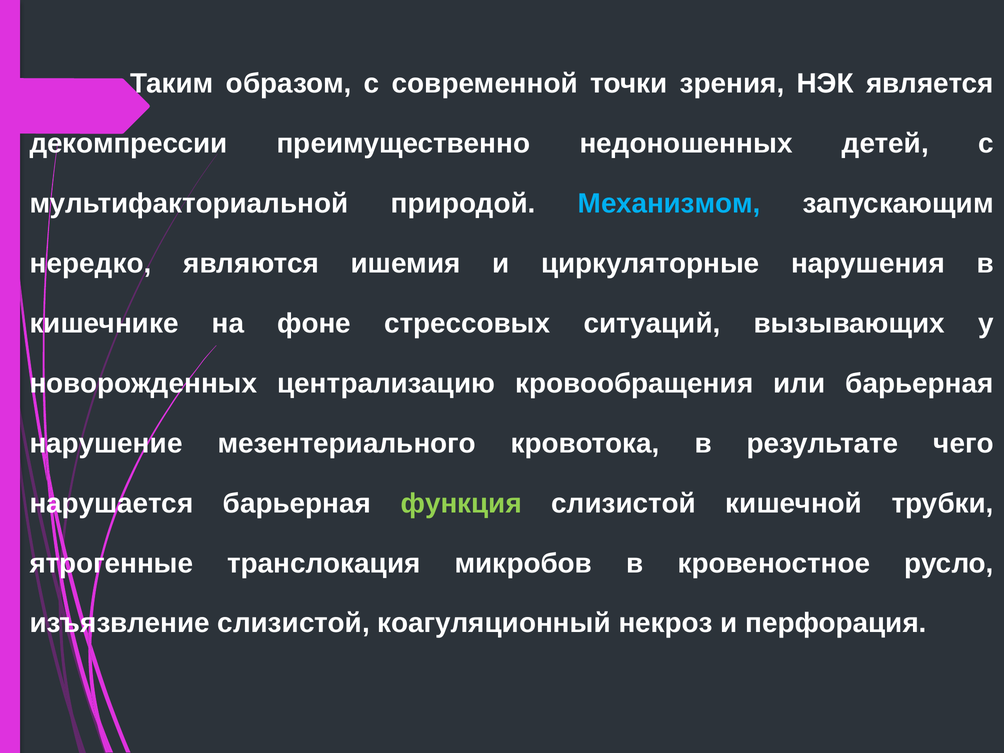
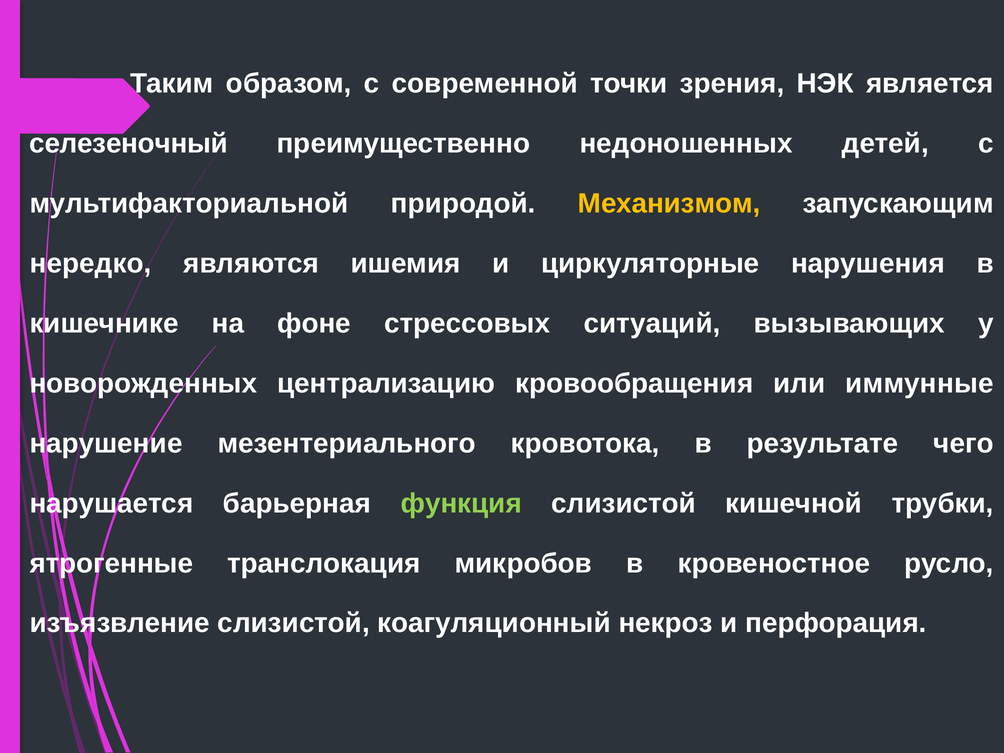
декомпрессии: декомпрессии -> селезеночный
Механизмом colour: light blue -> yellow
или барьерная: барьерная -> иммунные
